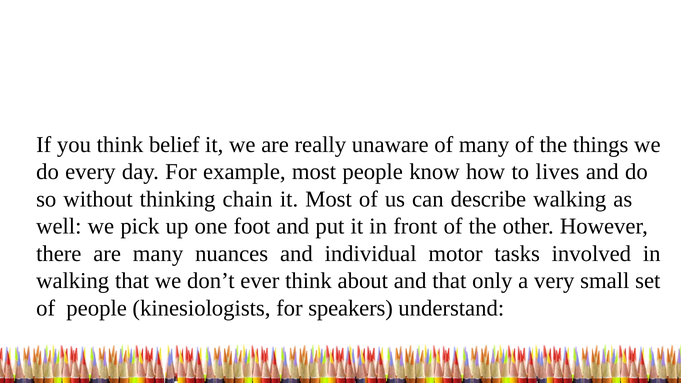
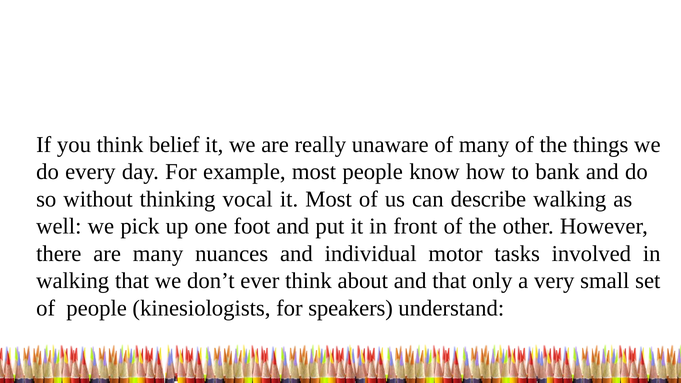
lives: lives -> bank
chain: chain -> vocal
